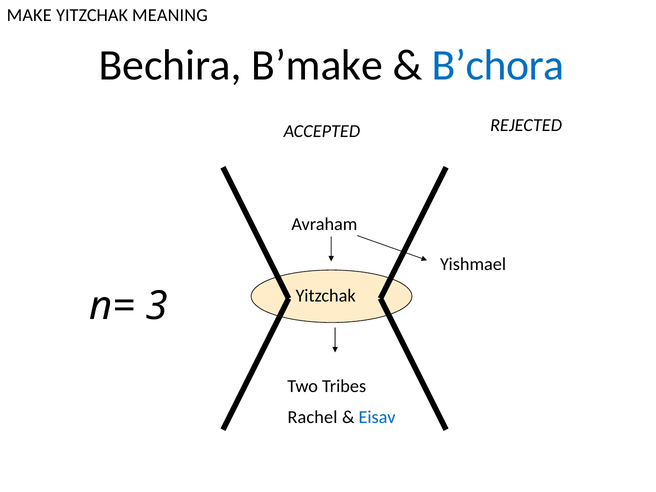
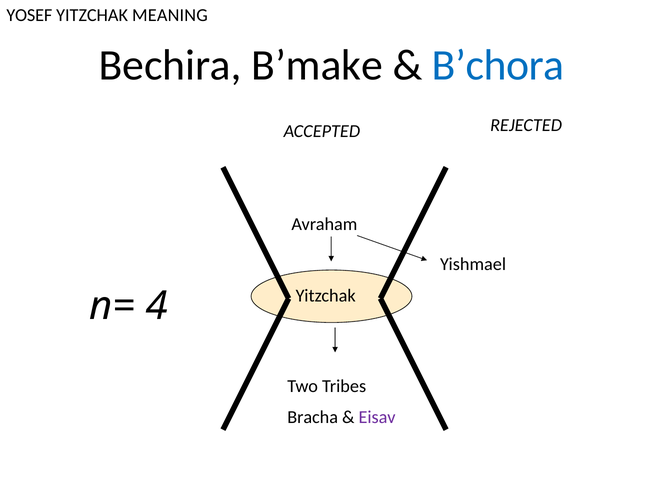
MAKE: MAKE -> YOSEF
3: 3 -> 4
Rachel: Rachel -> Bracha
Eisav colour: blue -> purple
